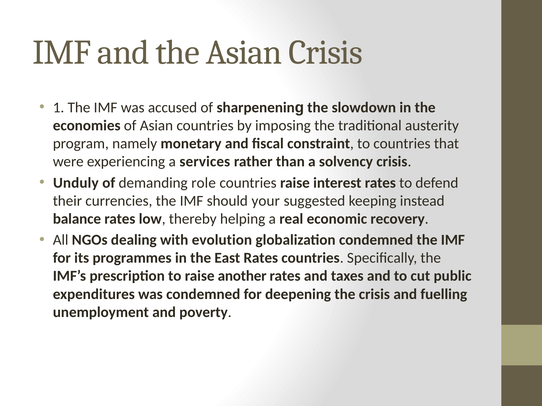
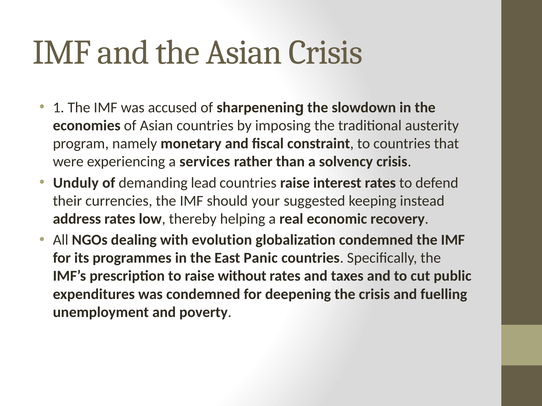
role: role -> lead
balance: balance -> address
East Rates: Rates -> Panic
another: another -> without
